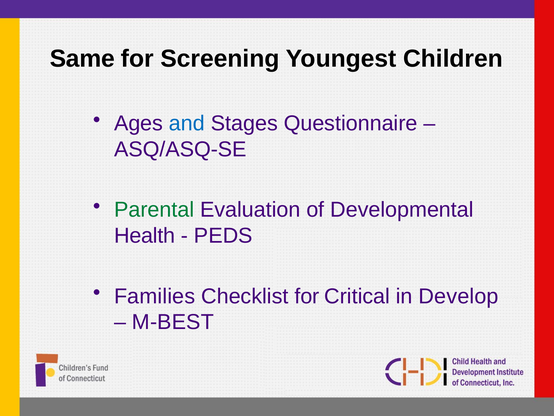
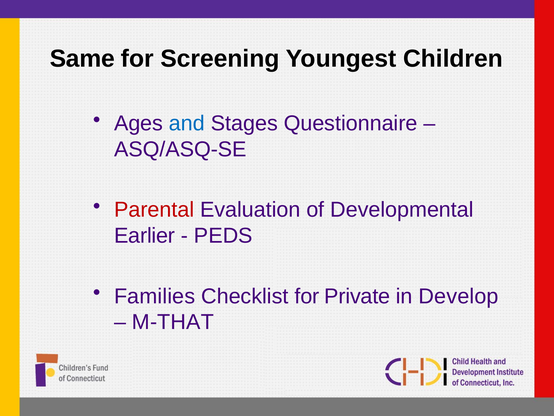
Parental colour: green -> red
Health: Health -> Earlier
Critical: Critical -> Private
M-BEST: M-BEST -> M-THAT
